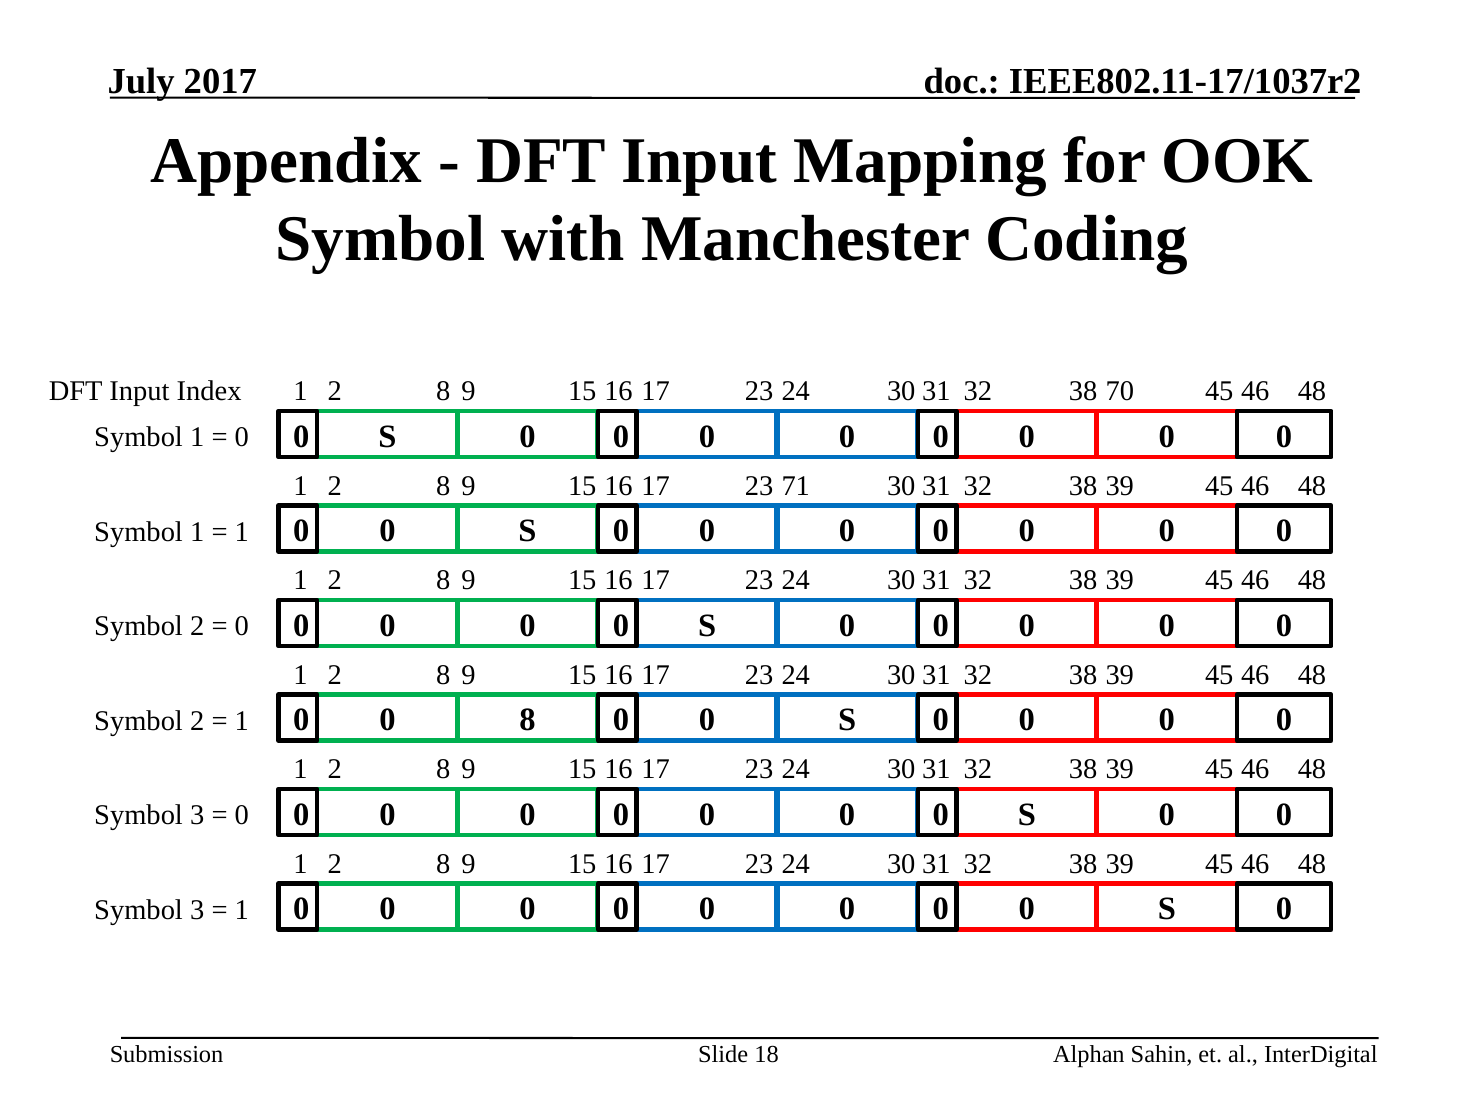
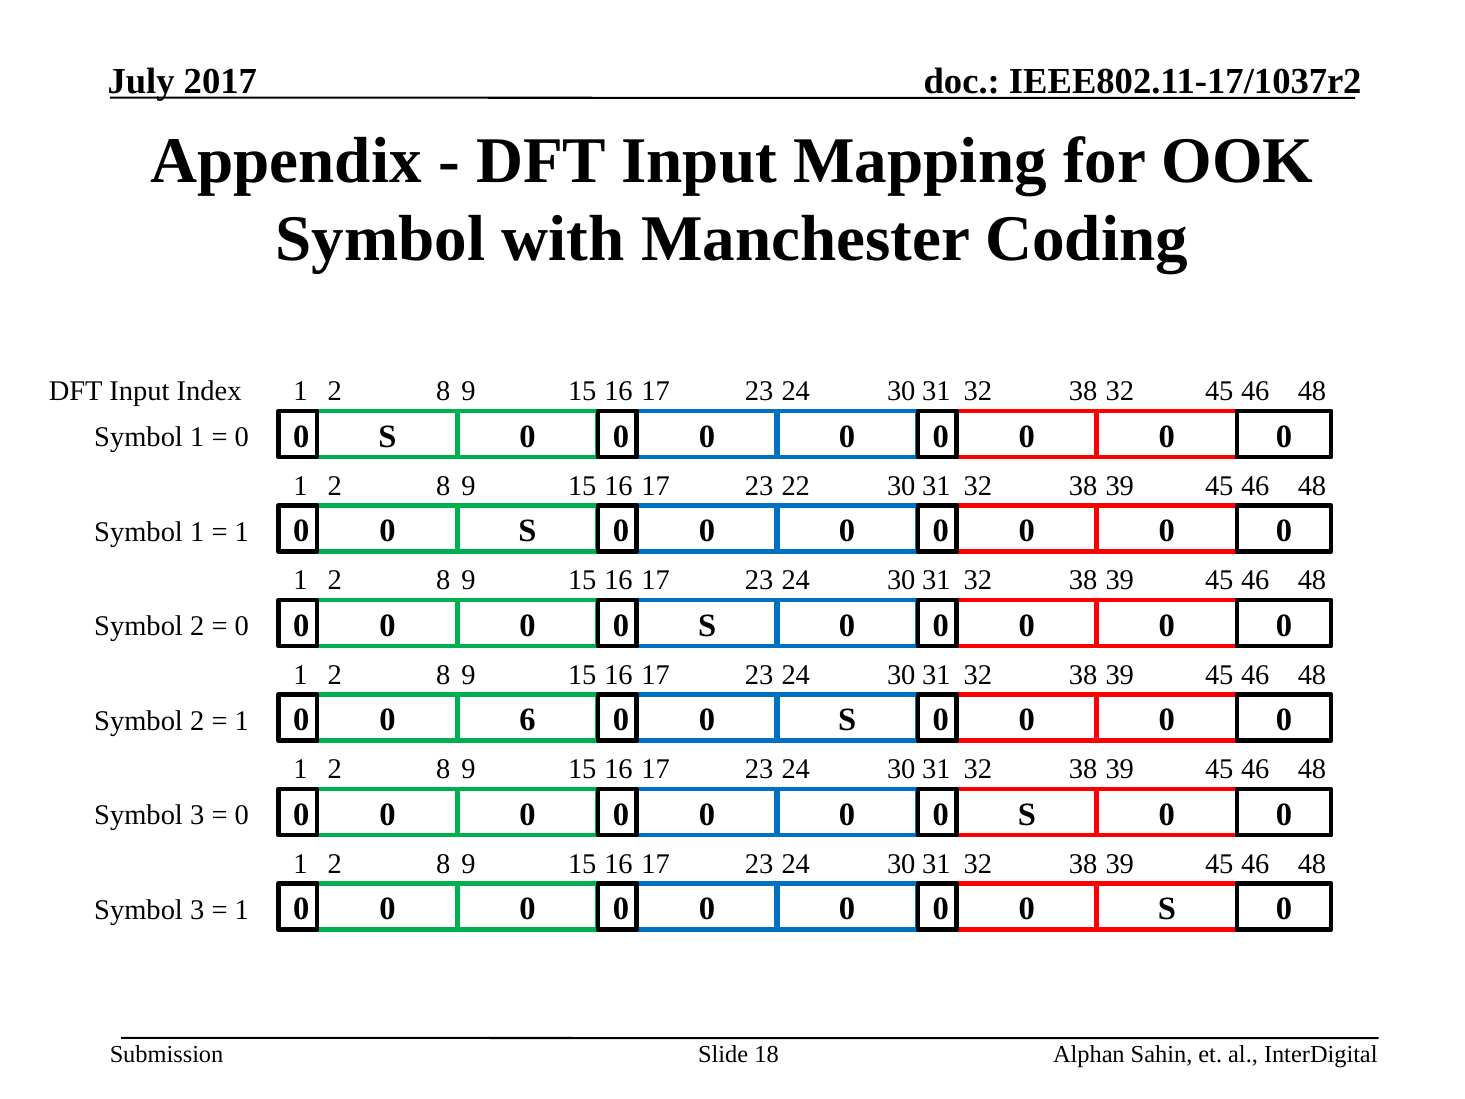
38 70: 70 -> 32
71: 71 -> 22
0 8: 8 -> 6
